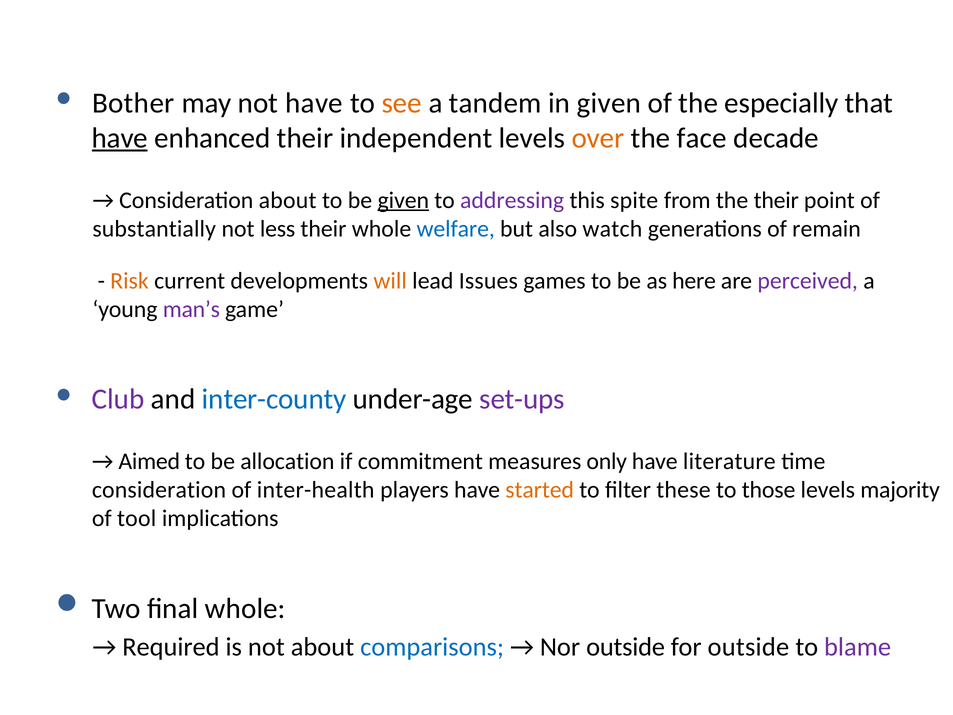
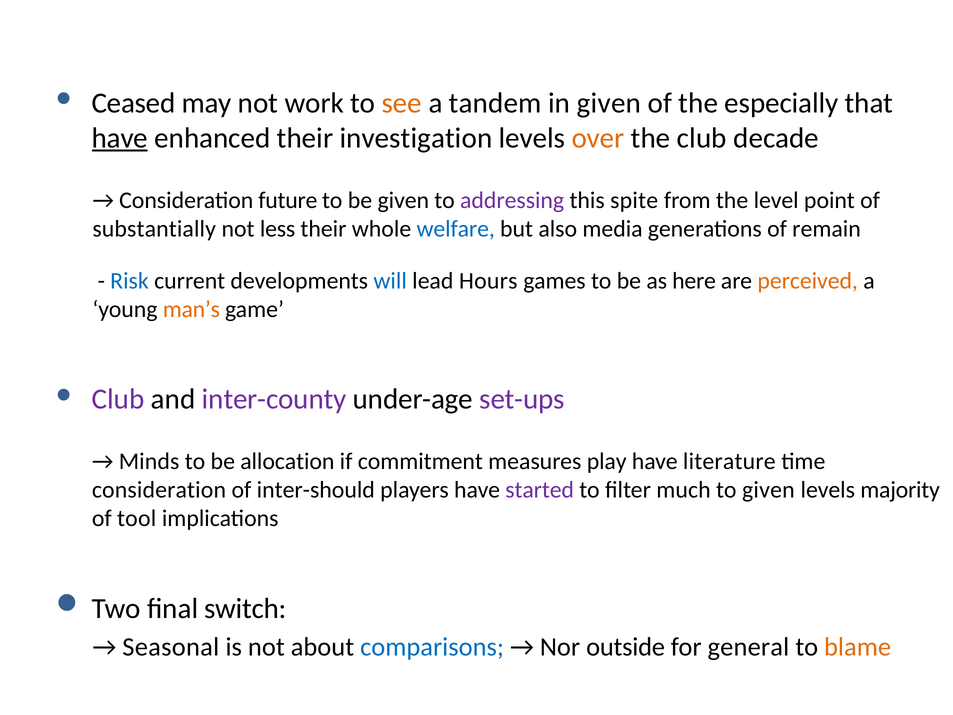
Bother: Bother -> Ceased
not have: have -> work
independent: independent -> investigation
the face: face -> club
Consideration about: about -> future
given at (403, 200) underline: present -> none
the their: their -> level
watch: watch -> media
Risk colour: orange -> blue
will colour: orange -> blue
Issues: Issues -> Hours
perceived colour: purple -> orange
man’s colour: purple -> orange
inter-county colour: blue -> purple
Aimed: Aimed -> Minds
only: only -> play
inter-health: inter-health -> inter-should
started colour: orange -> purple
these: these -> much
to those: those -> given
final whole: whole -> switch
Required: Required -> Seasonal
for outside: outside -> general
blame colour: purple -> orange
